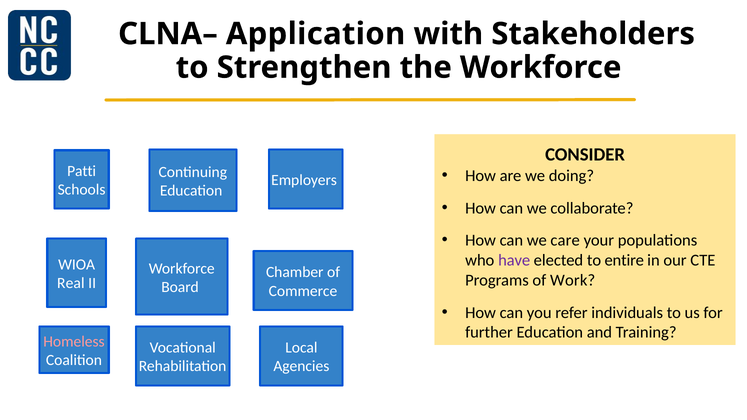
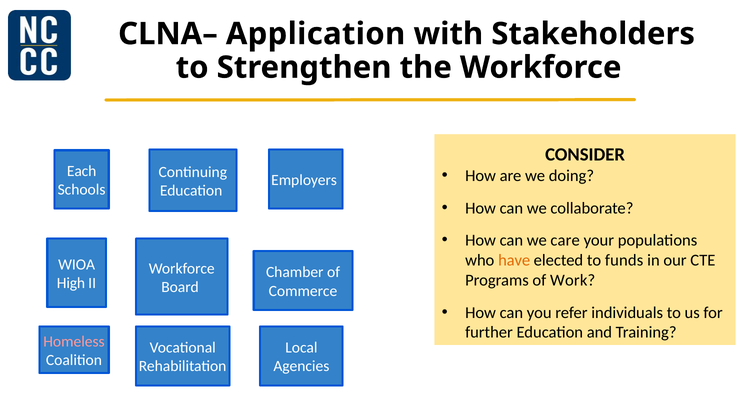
Patti: Patti -> Each
have colour: purple -> orange
entire: entire -> funds
Real: Real -> High
